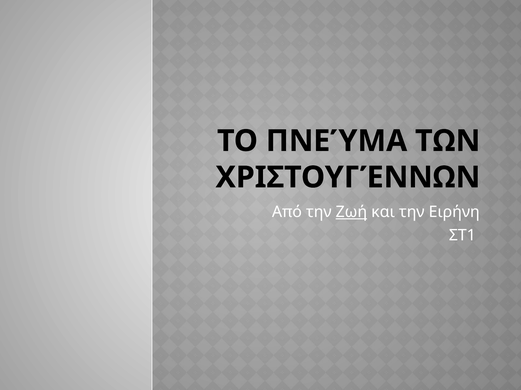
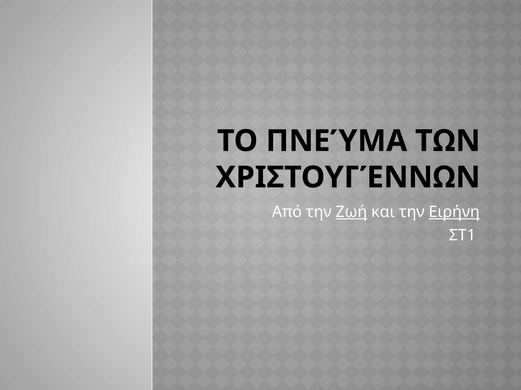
Ειρήνη underline: none -> present
